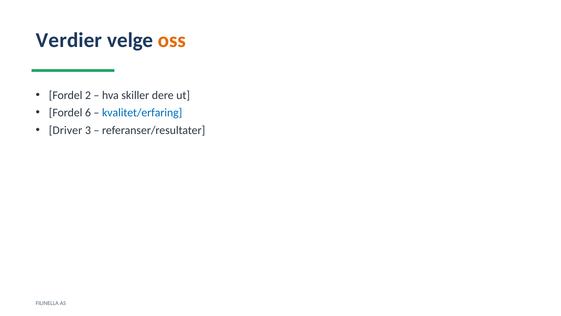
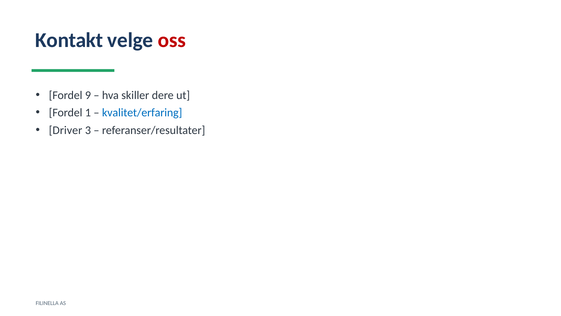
Verdier: Verdier -> Kontakt
oss colour: orange -> red
2: 2 -> 9
6: 6 -> 1
